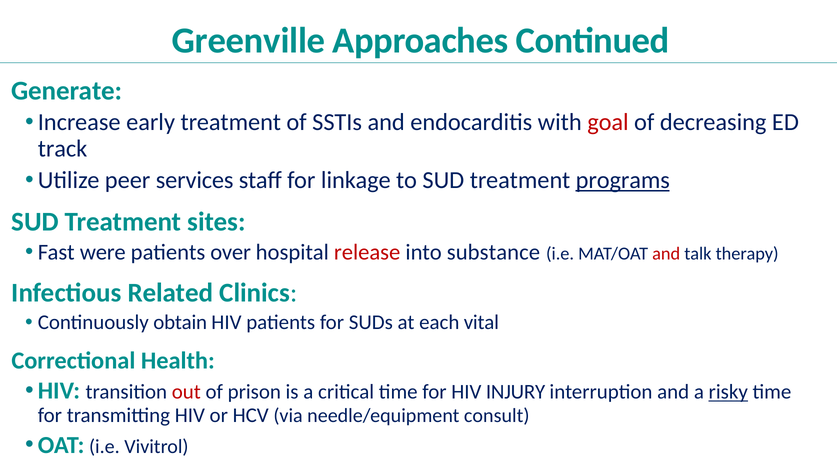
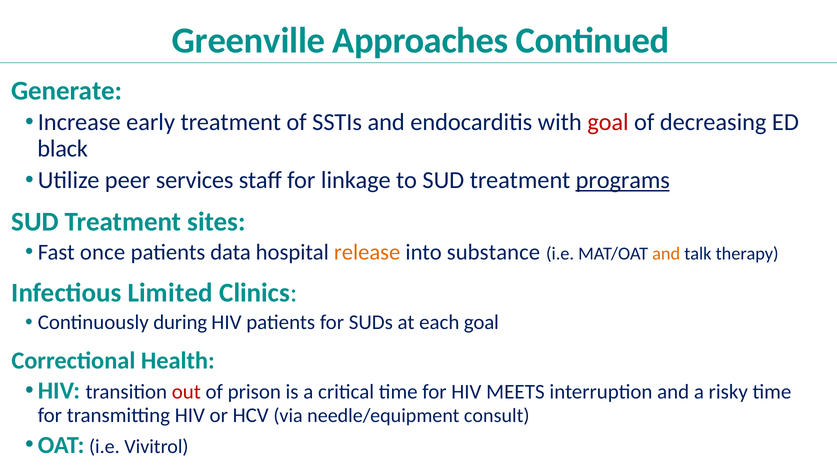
track: track -> black
were: were -> once
over: over -> data
release colour: red -> orange
and at (666, 254) colour: red -> orange
Related: Related -> Limited
obtain: obtain -> during
each vital: vital -> goal
INJURY: INJURY -> MEETS
risky underline: present -> none
